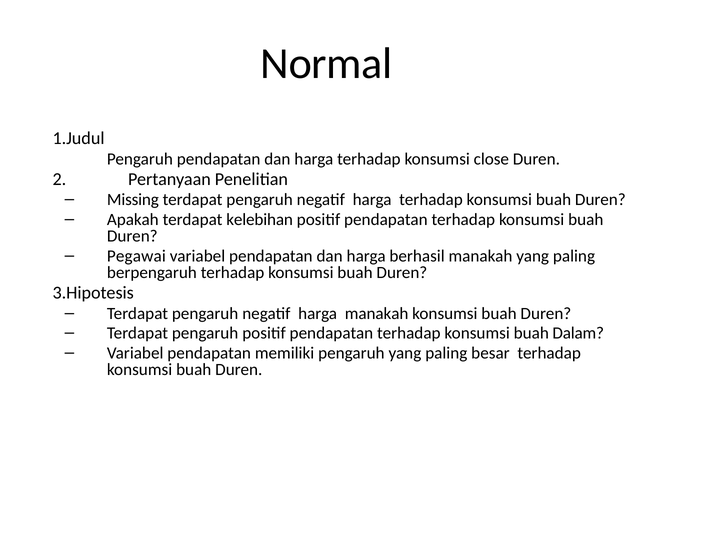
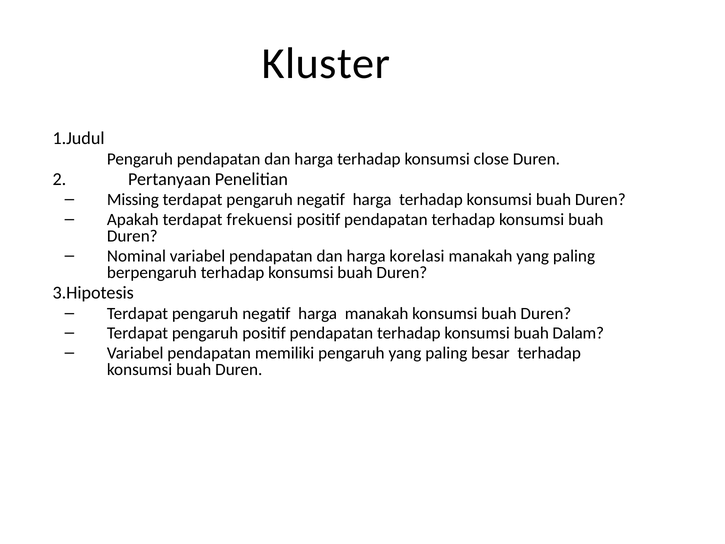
Normal: Normal -> Kluster
kelebihan: kelebihan -> frekuensi
Pegawai: Pegawai -> Nominal
berhasil: berhasil -> korelasi
